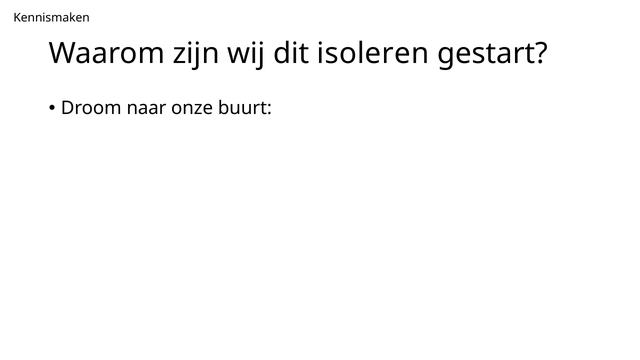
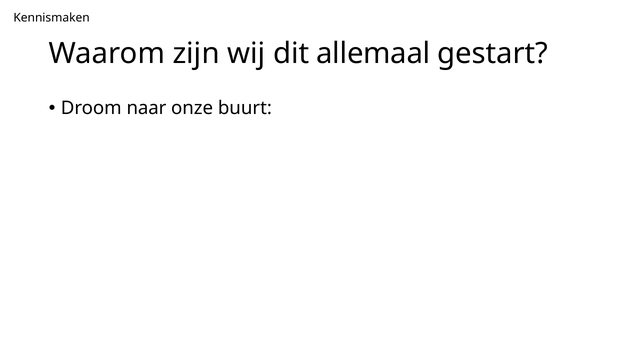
isoleren: isoleren -> allemaal
